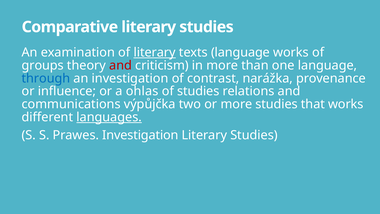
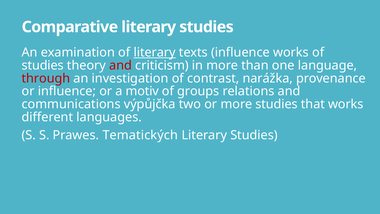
texts language: language -> influence
groups at (43, 65): groups -> studies
through colour: blue -> red
ohlas: ohlas -> motiv
of studies: studies -> groups
languages underline: present -> none
Prawes Investigation: Investigation -> Tematických
